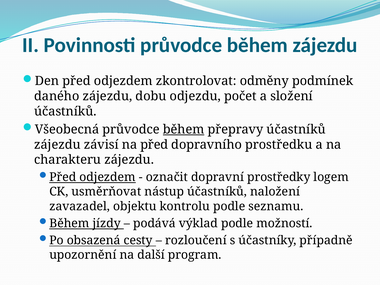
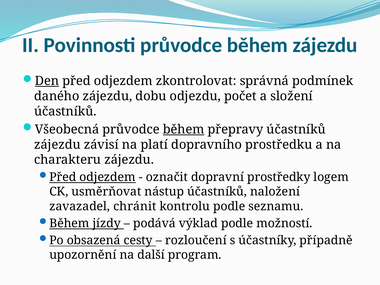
Den underline: none -> present
odměny: odměny -> správná
na před: před -> platí
objektu: objektu -> chránit
